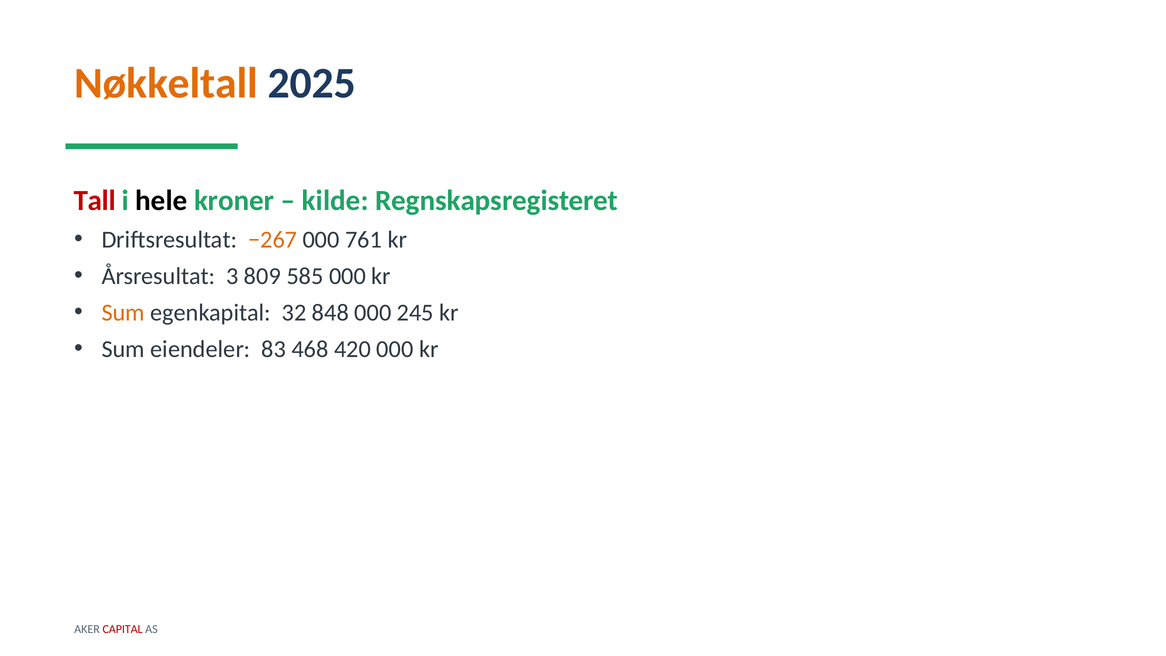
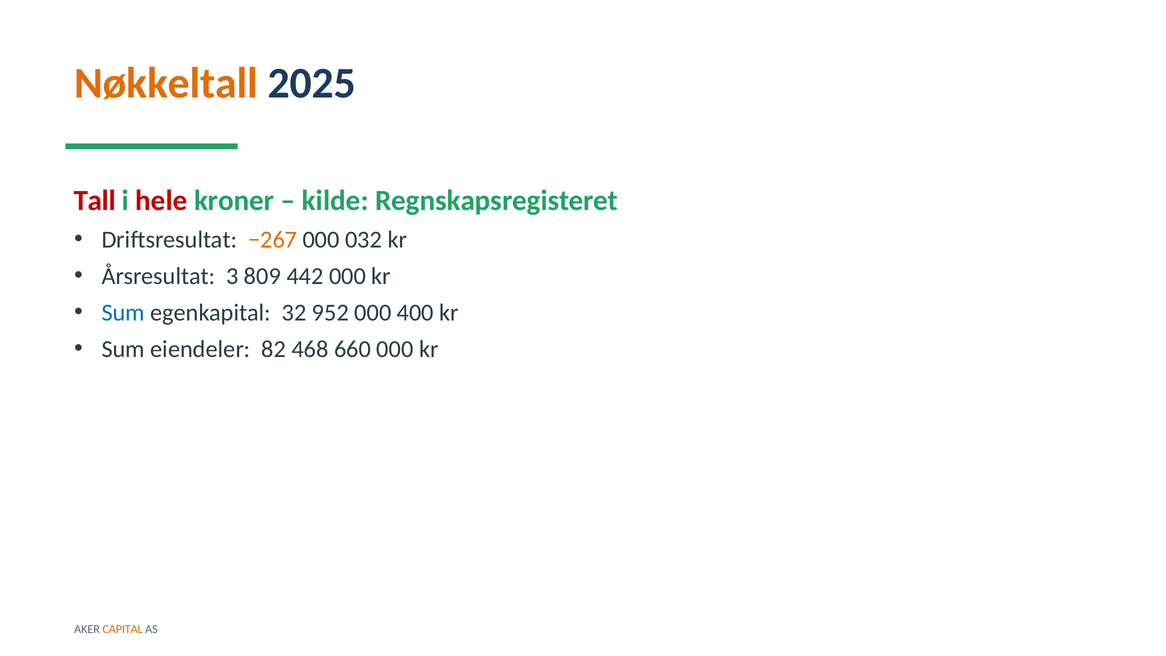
hele colour: black -> red
761: 761 -> 032
585: 585 -> 442
Sum at (123, 313) colour: orange -> blue
848: 848 -> 952
245: 245 -> 400
83: 83 -> 82
420: 420 -> 660
CAPITAL colour: red -> orange
